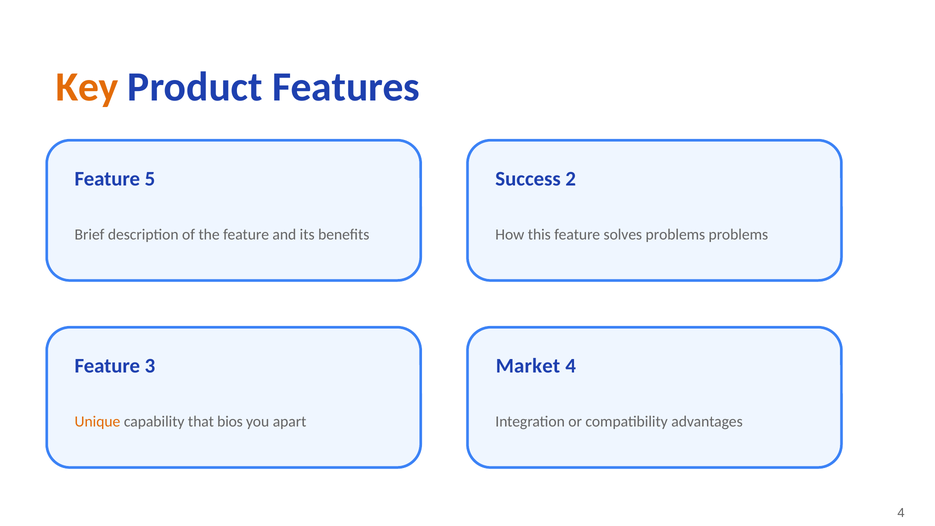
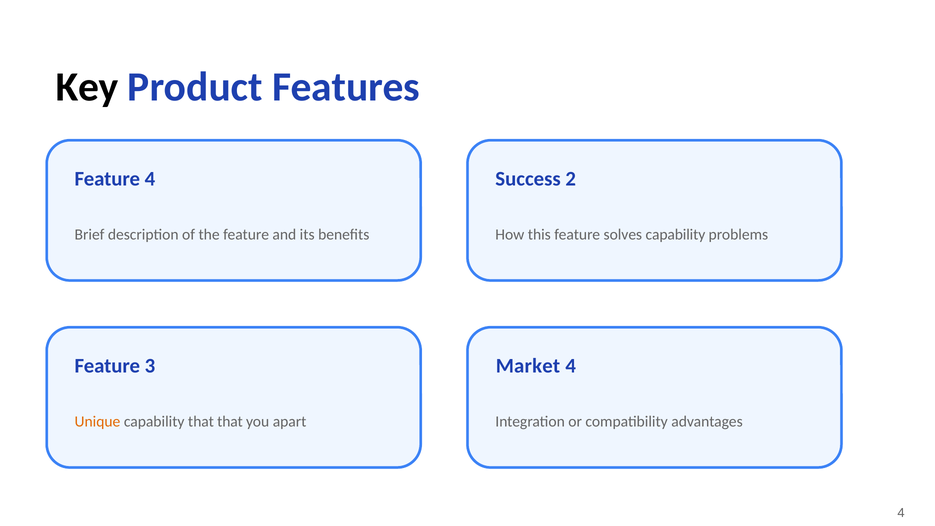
Key colour: orange -> black
Feature 5: 5 -> 4
solves problems: problems -> capability
that bios: bios -> that
